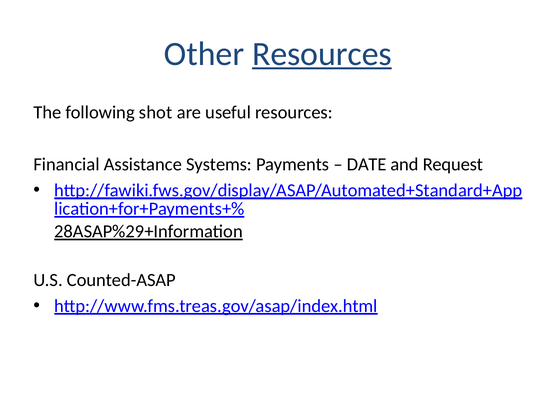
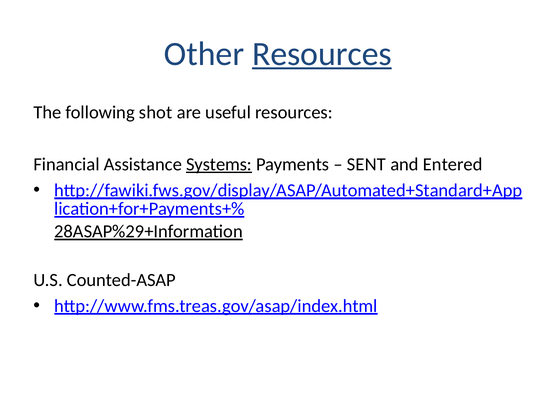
Systems underline: none -> present
DATE: DATE -> SENT
Request: Request -> Entered
